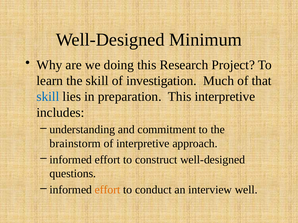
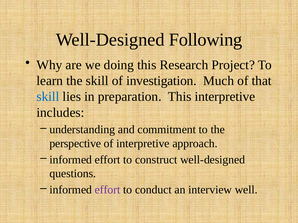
Minimum: Minimum -> Following
brainstorm: brainstorm -> perspective
effort at (108, 190) colour: orange -> purple
